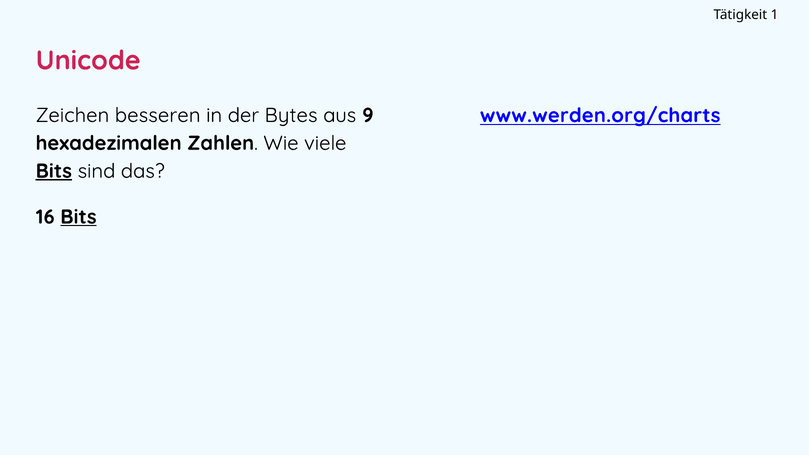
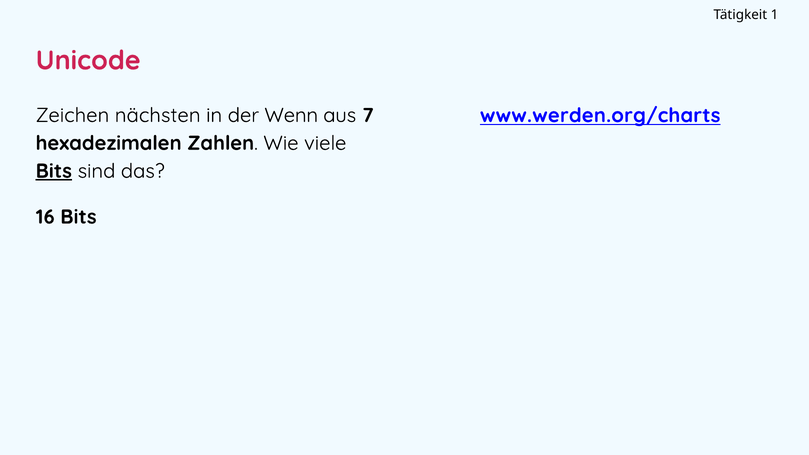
besseren: besseren -> nächsten
Bytes: Bytes -> Wenn
9: 9 -> 7
Bits at (78, 217) underline: present -> none
